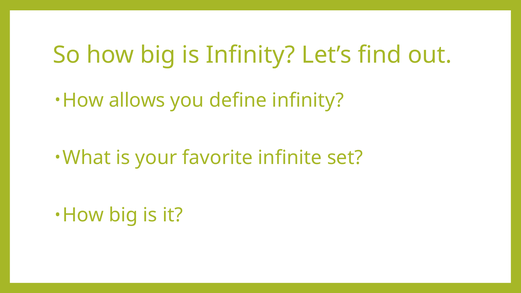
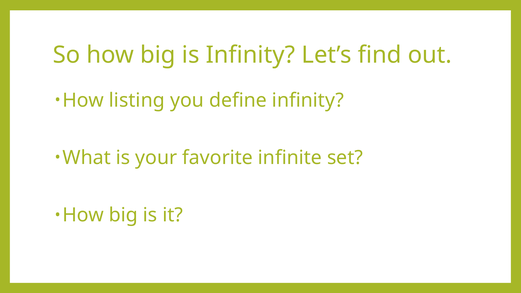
allows: allows -> listing
